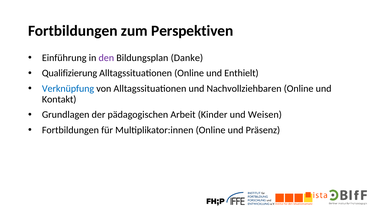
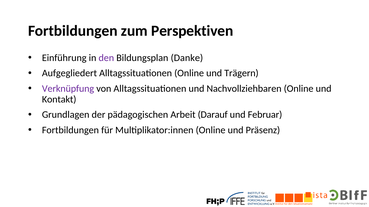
Qualifizierung: Qualifizierung -> Aufgegliedert
Enthielt: Enthielt -> Trägern
Verknüpfung colour: blue -> purple
Kinder: Kinder -> Darauf
Weisen: Weisen -> Februar
